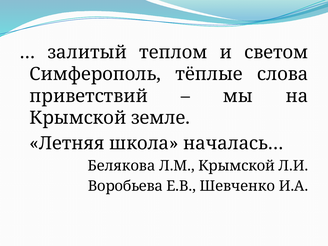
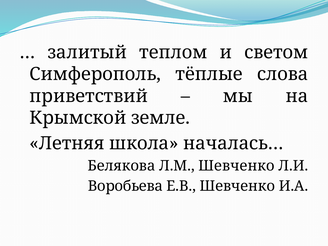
Л.М Крымской: Крымской -> Шевченко
